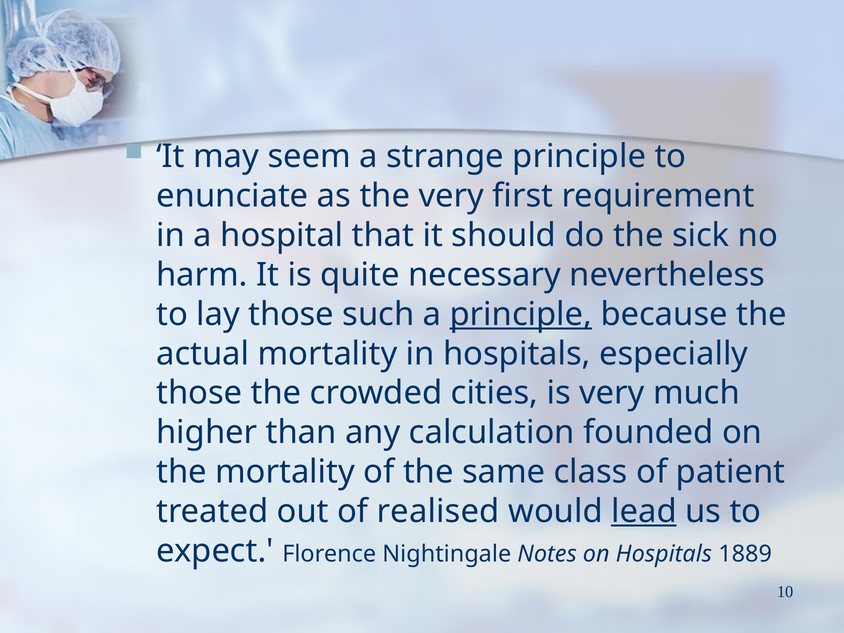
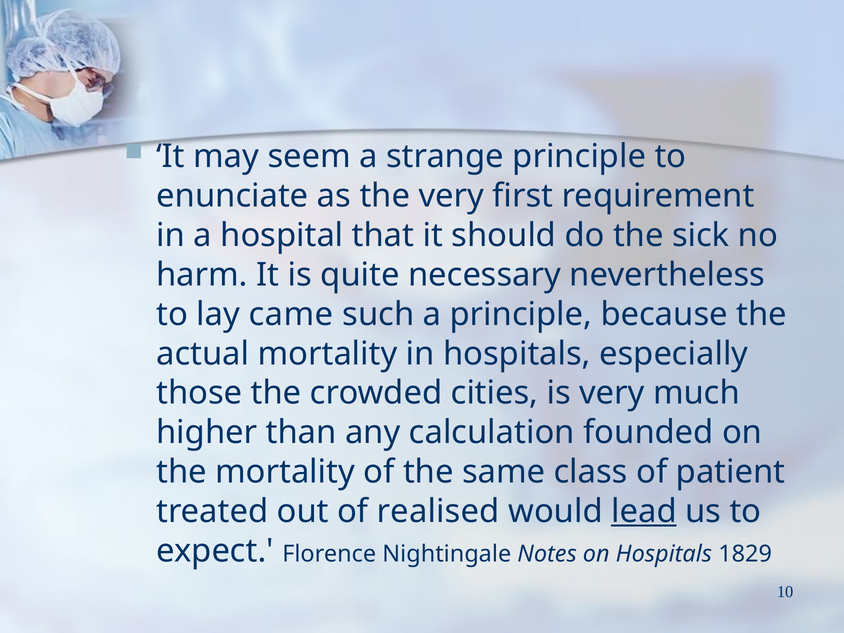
lay those: those -> came
principle at (521, 314) underline: present -> none
1889: 1889 -> 1829
